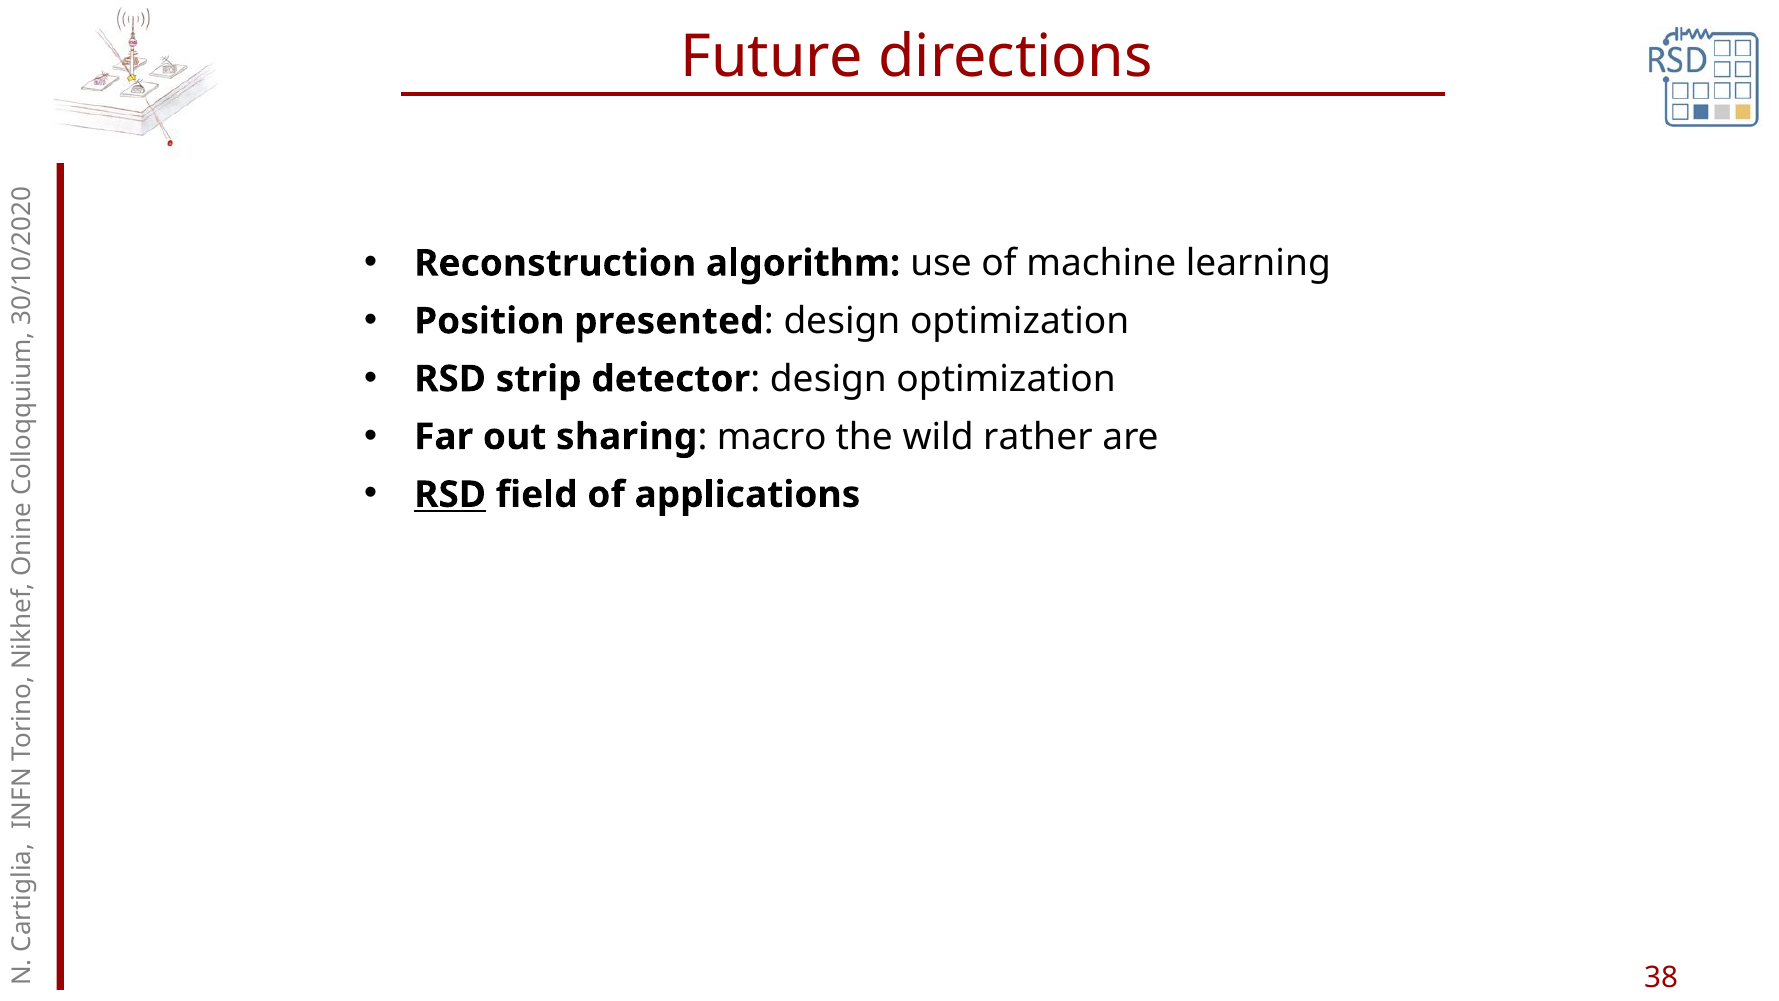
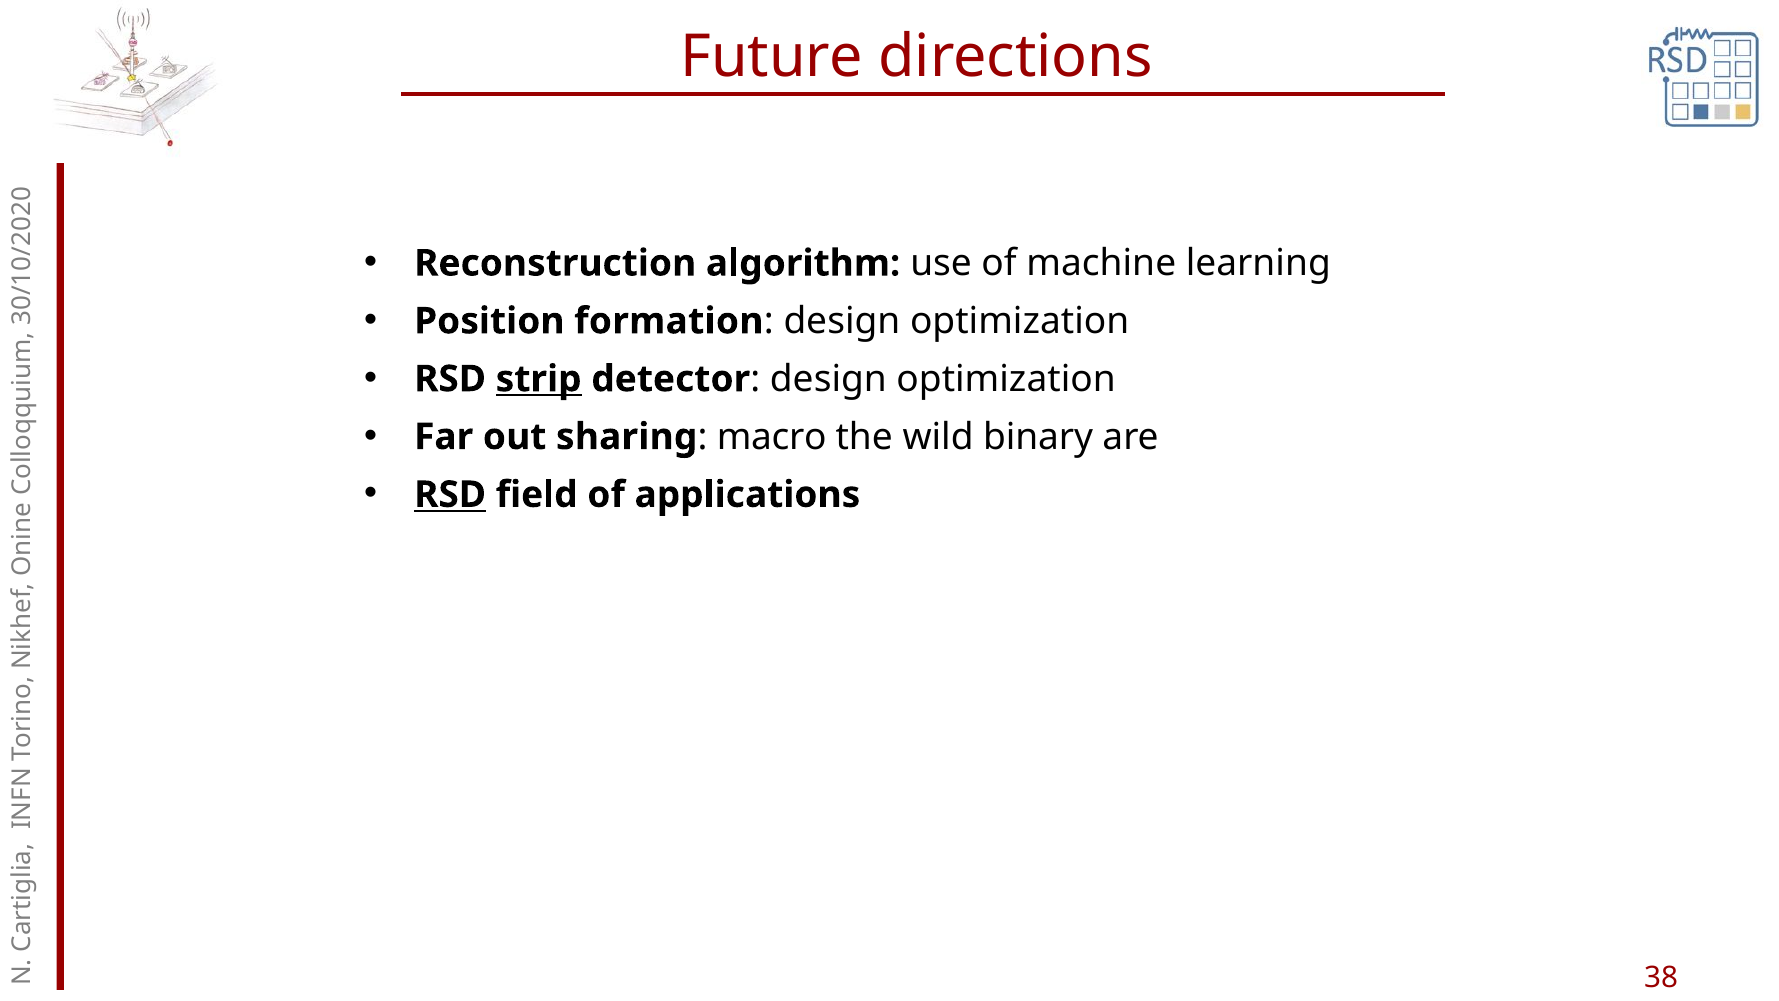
presented: presented -> formation
strip underline: none -> present
rather: rather -> binary
